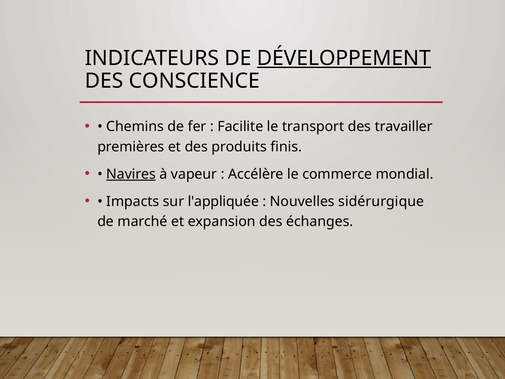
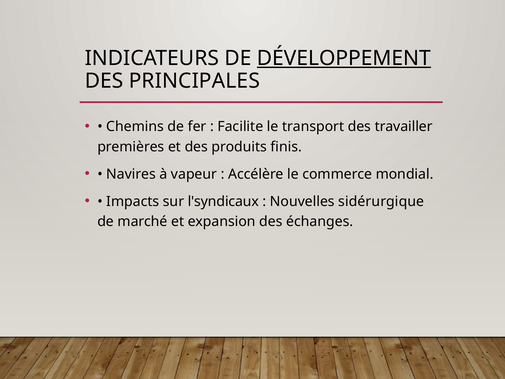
CONSCIENCE: CONSCIENCE -> PRINCIPALES
Navires underline: present -> none
l'appliquée: l'appliquée -> l'syndicaux
